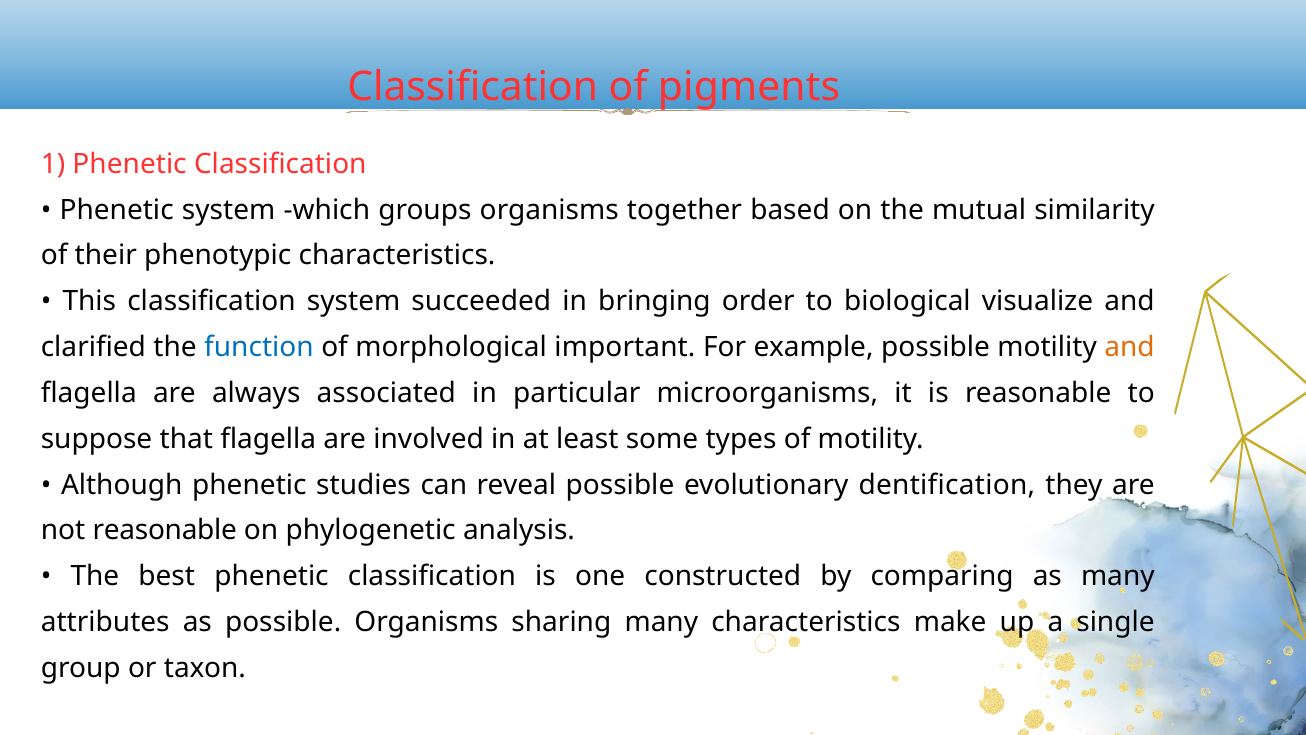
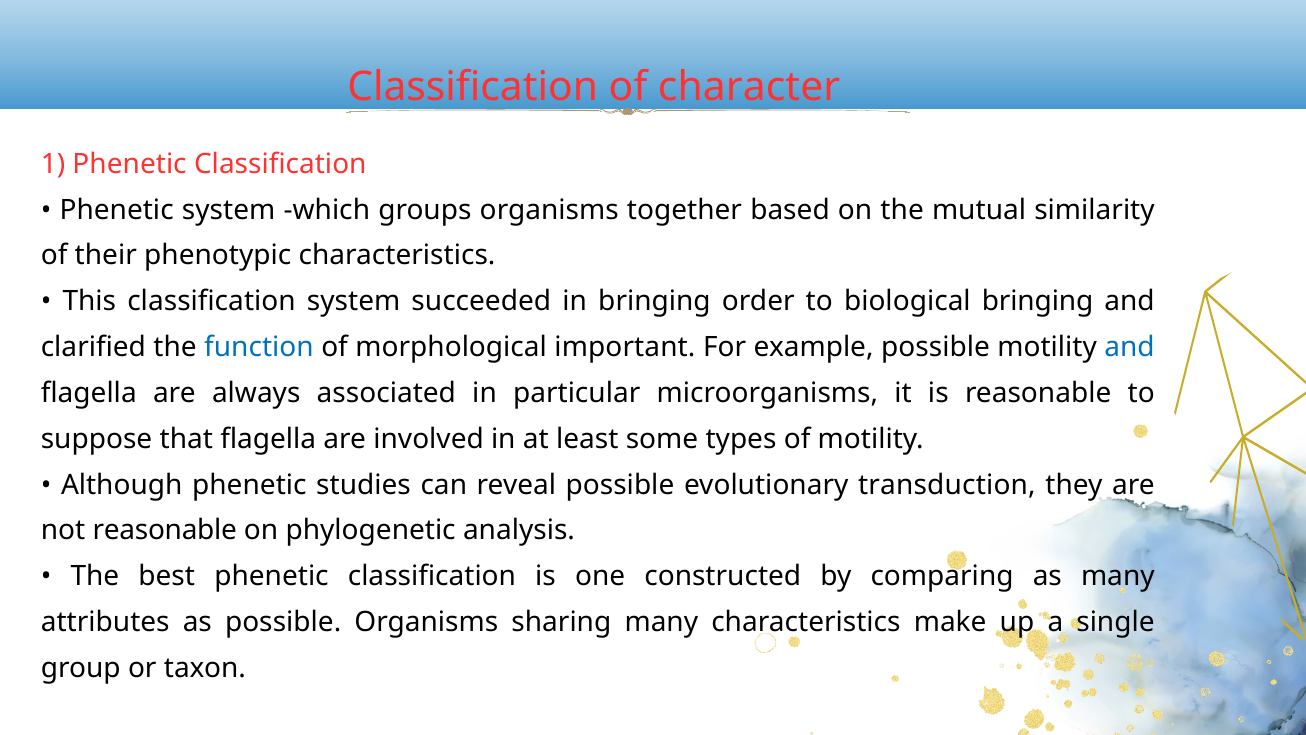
pigments: pigments -> character
biological visualize: visualize -> bringing
and at (1129, 347) colour: orange -> blue
dentification: dentification -> transduction
